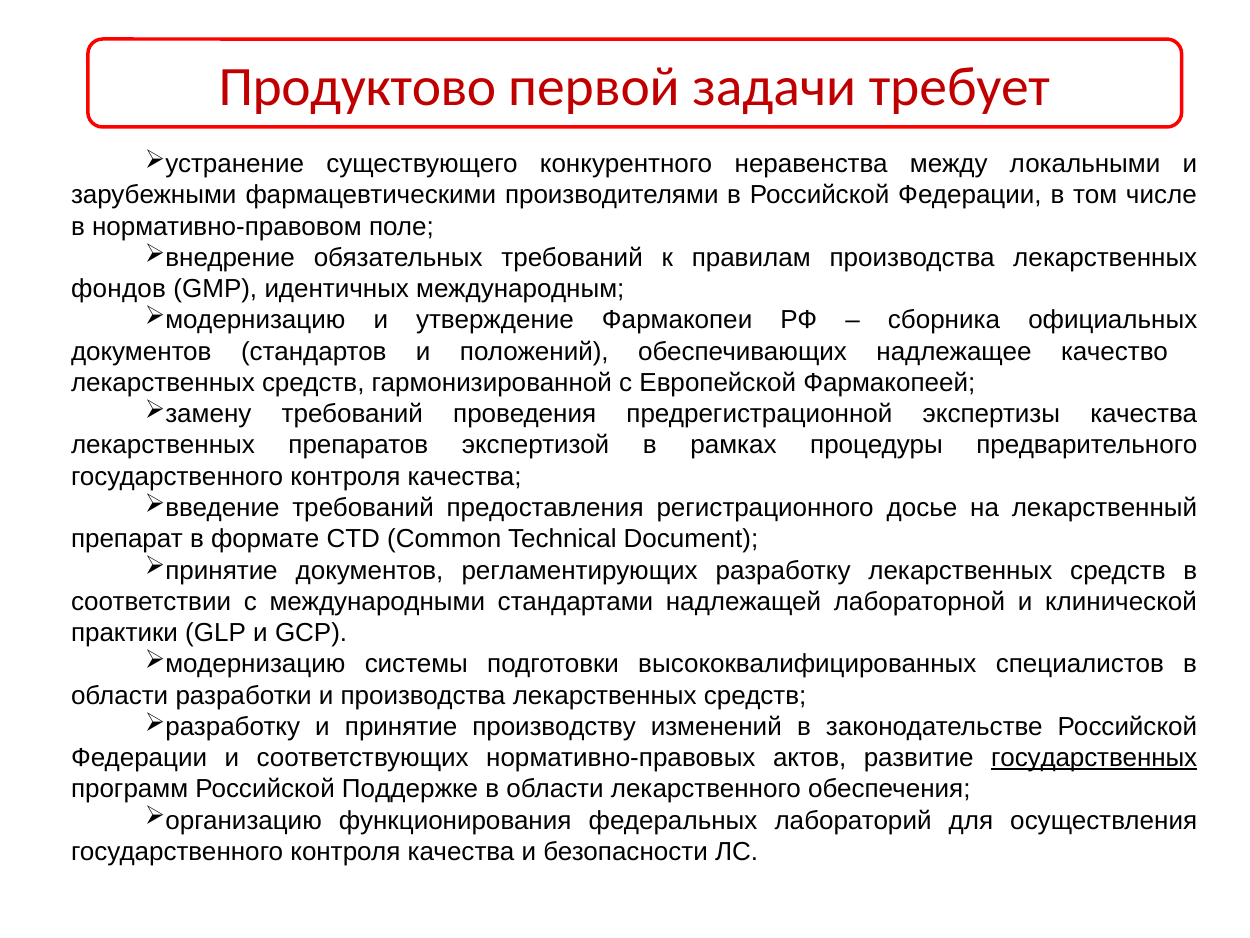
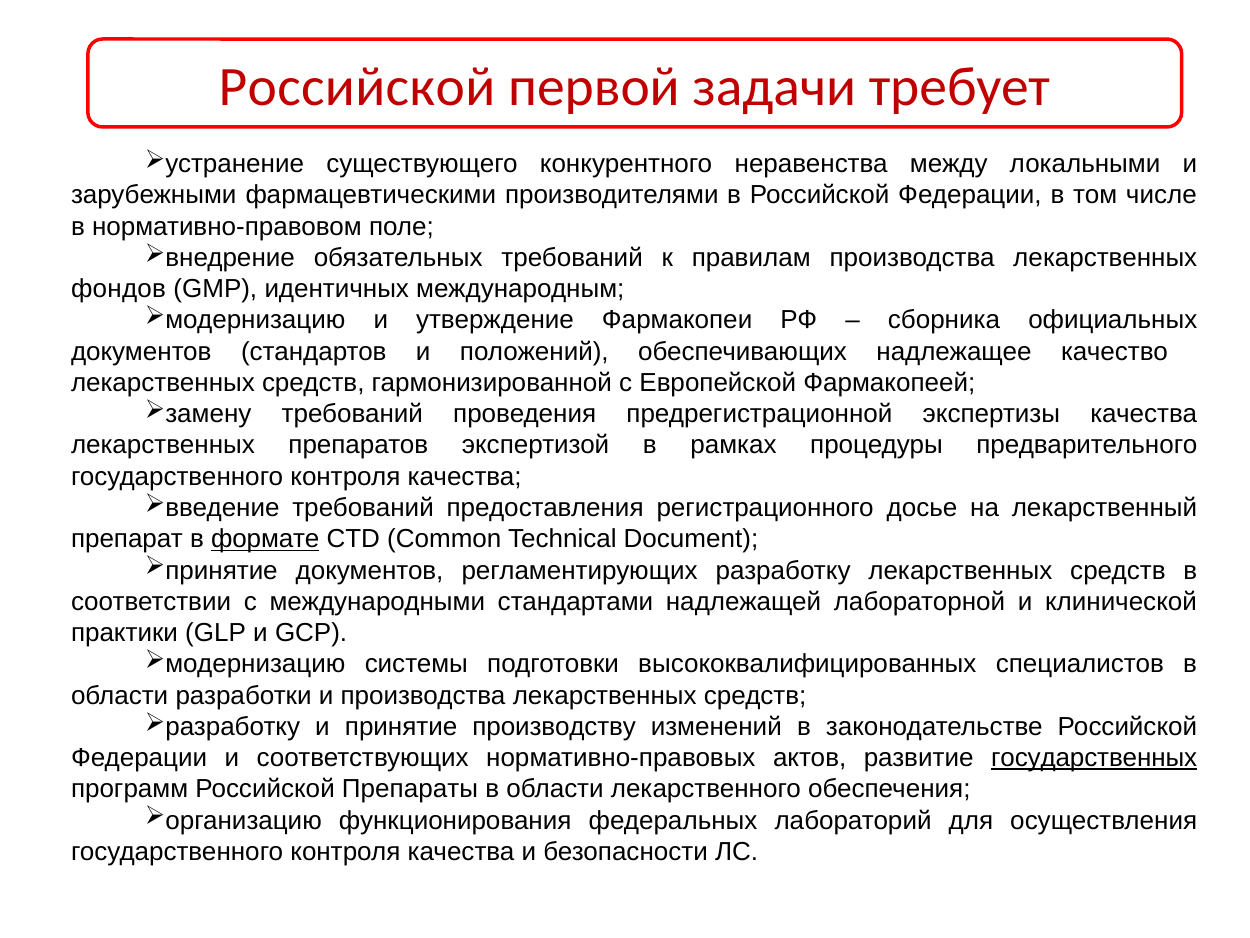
Продуктово at (357, 87): Продуктово -> Российской
формате underline: none -> present
Поддержке: Поддержке -> Препараты
